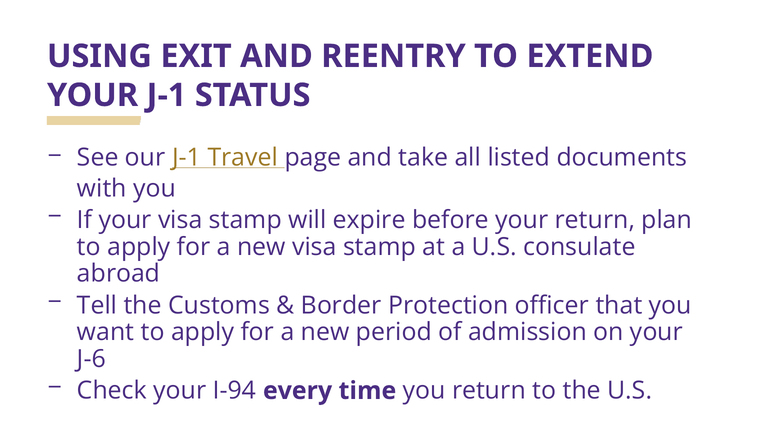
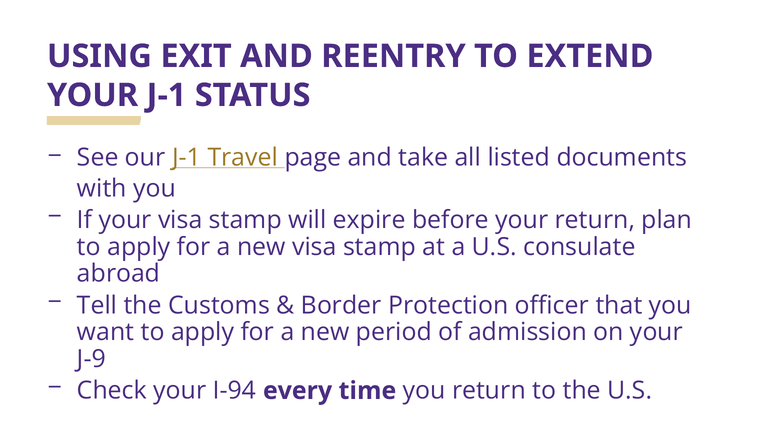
J-6: J-6 -> J-9
